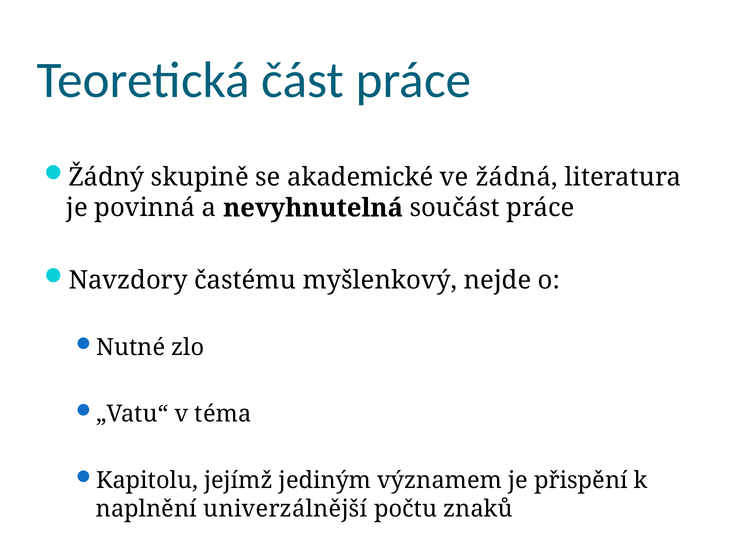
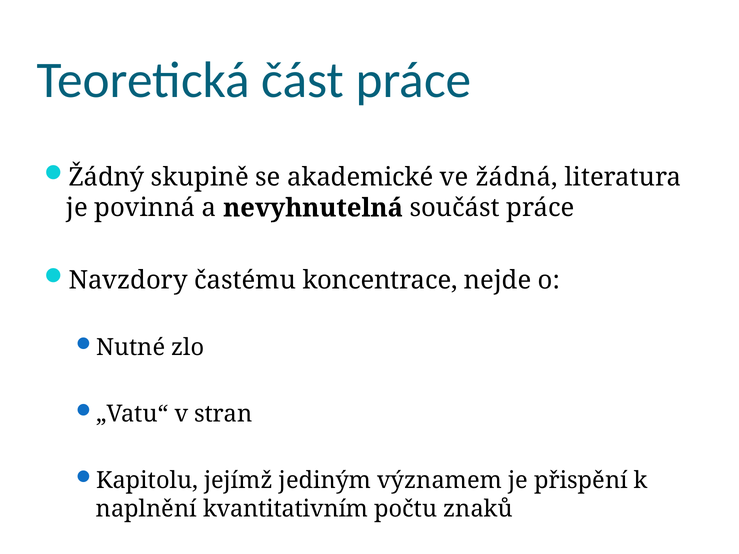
myšlenkový: myšlenkový -> koncentrace
téma: téma -> stran
univerzálnější: univerzálnější -> kvantitativním
